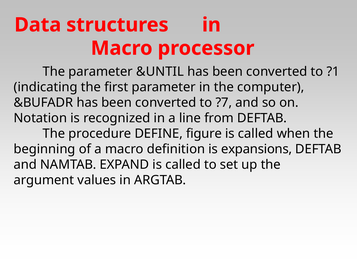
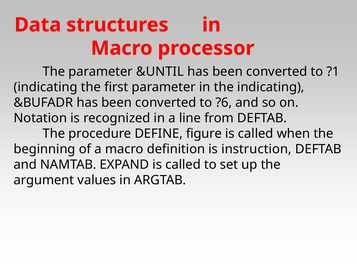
the computer: computer -> indicating
?7: ?7 -> ?6
expansions: expansions -> instruction
